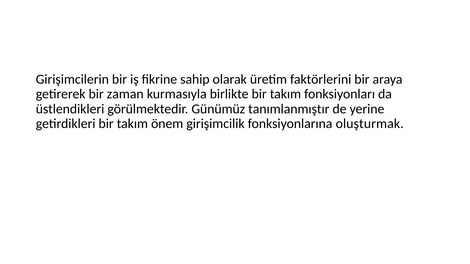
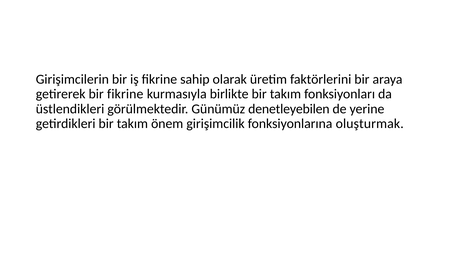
bir zaman: zaman -> fikrine
tanımlanmıştır: tanımlanmıştır -> denetleyebilen
